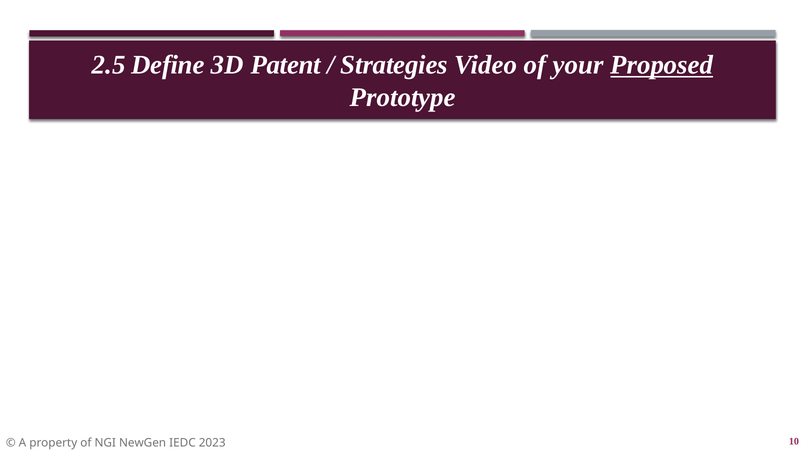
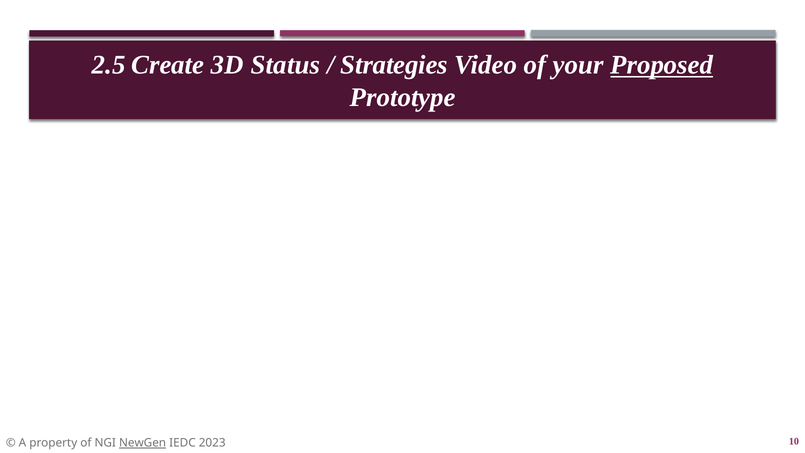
Define: Define -> Create
Patent: Patent -> Status
NewGen underline: none -> present
